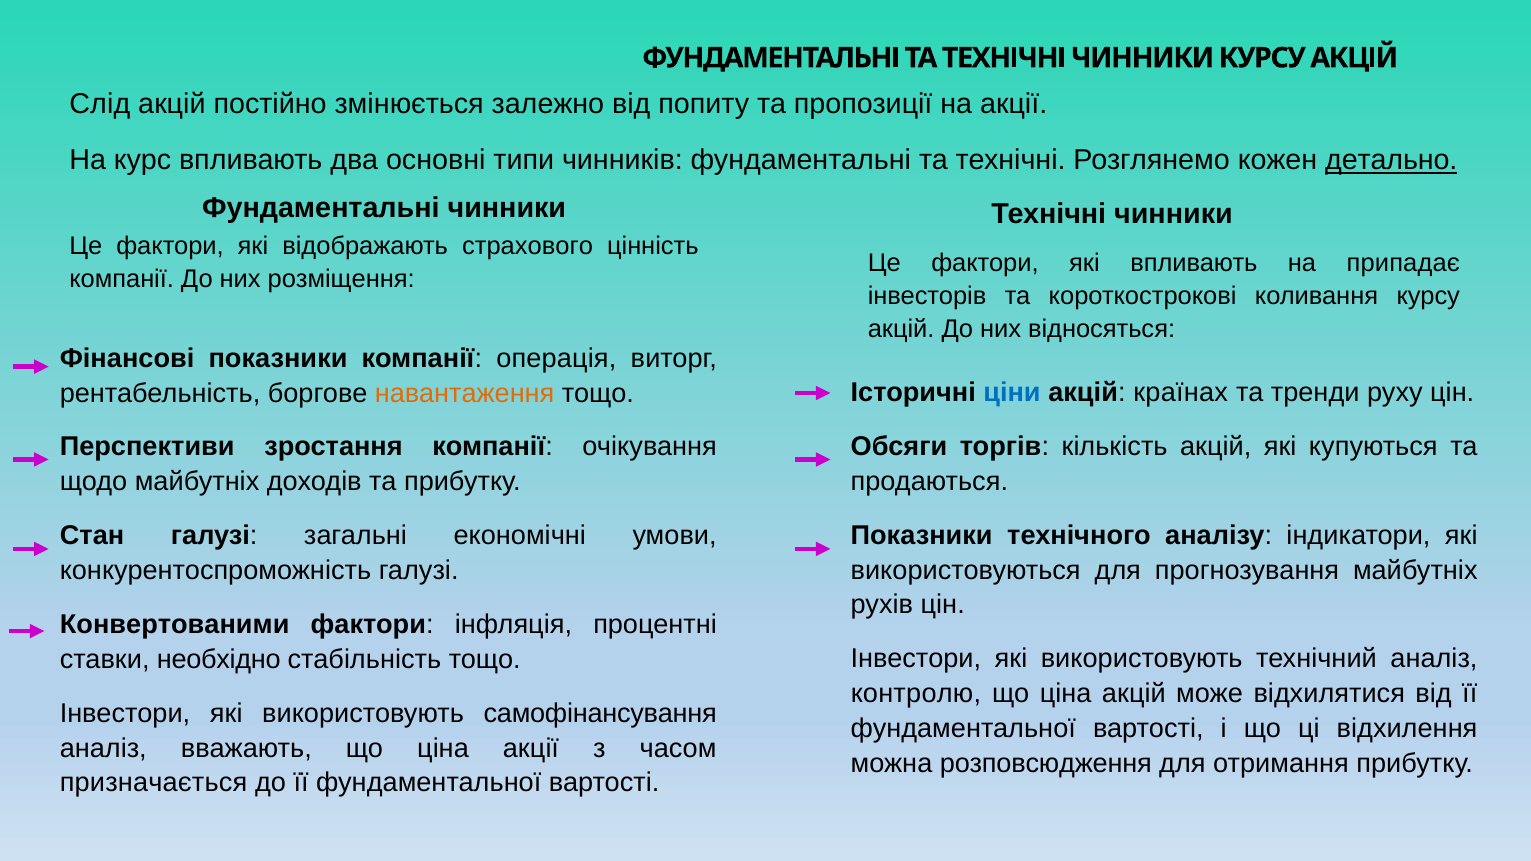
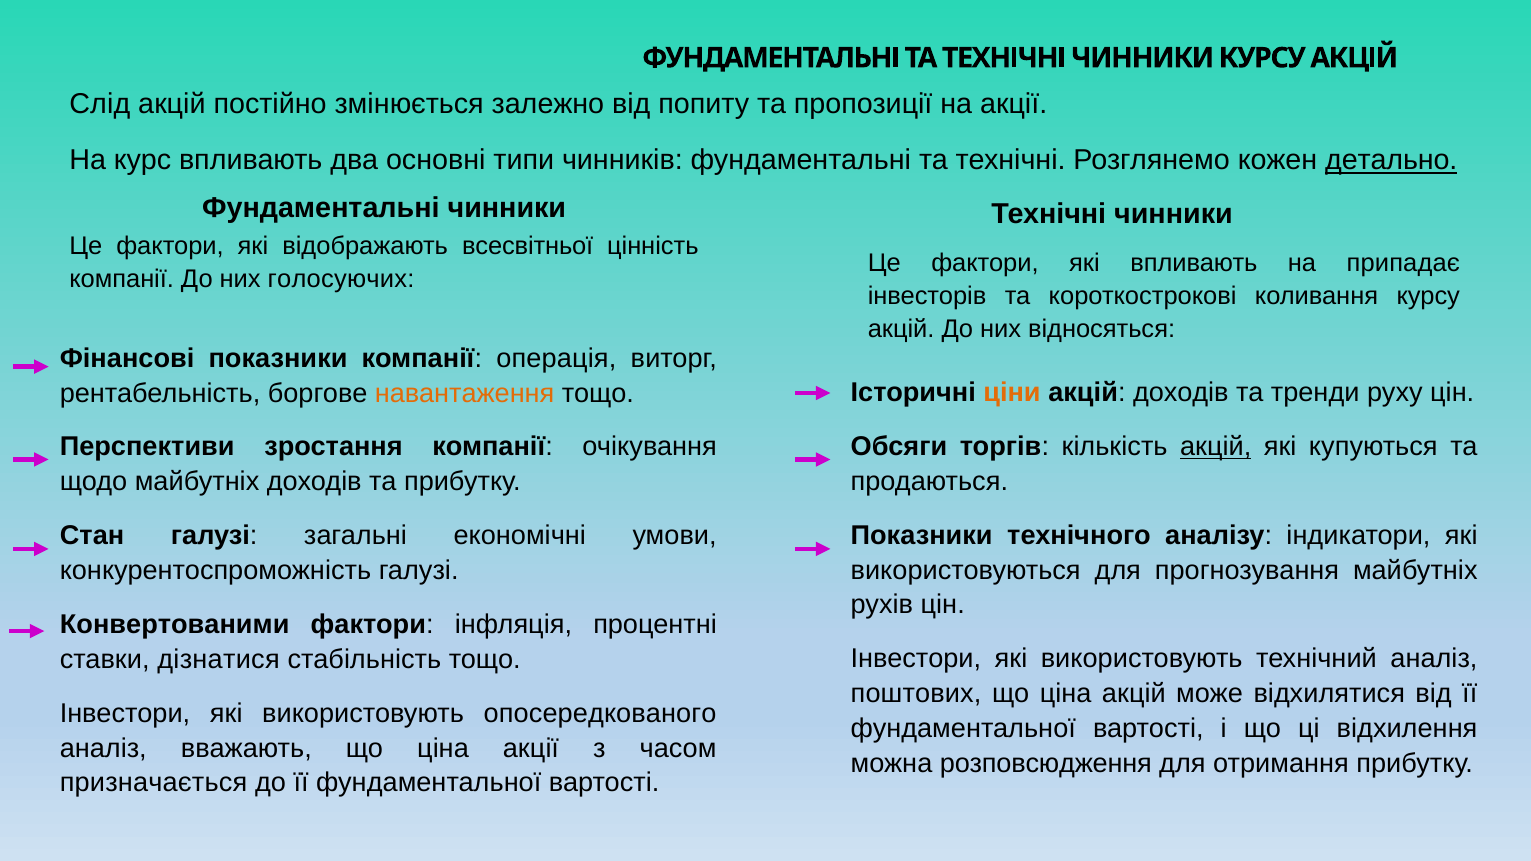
страхового: страхового -> всесвітньої
розміщення: розміщення -> голосуючих
ціни colour: blue -> orange
акцій країнах: країнах -> доходів
акцій at (1216, 447) underline: none -> present
необхідно: необхідно -> дізнатися
контролю: контролю -> поштових
самофінансування: самофінансування -> опосередкованого
